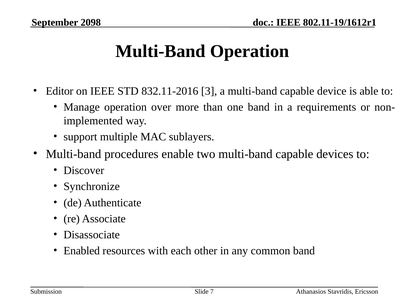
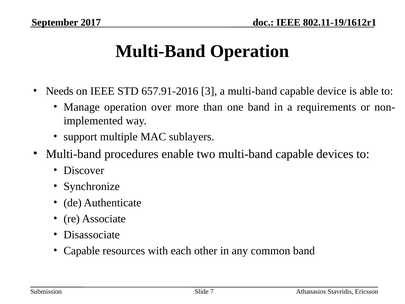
2098: 2098 -> 2017
Editor: Editor -> Needs
832.11-2016: 832.11-2016 -> 657.91-2016
Enabled at (82, 251): Enabled -> Capable
